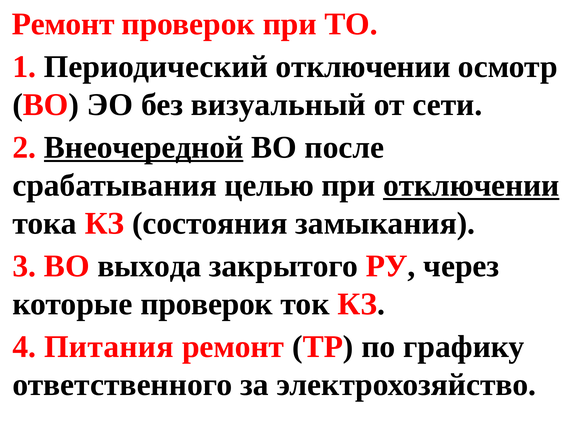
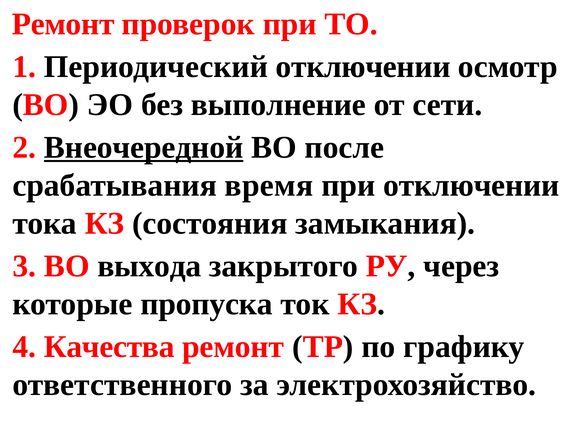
визуальный: визуальный -> выполнение
целью: целью -> время
отключении at (471, 185) underline: present -> none
которые проверок: проверок -> пропуска
Питания: Питания -> Качества
